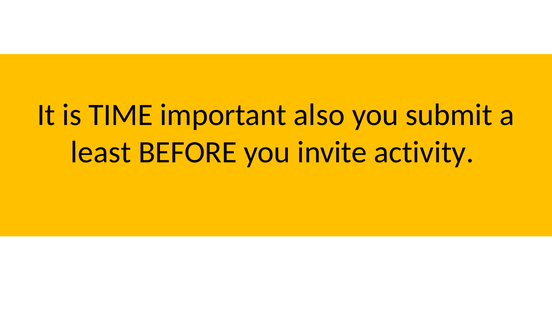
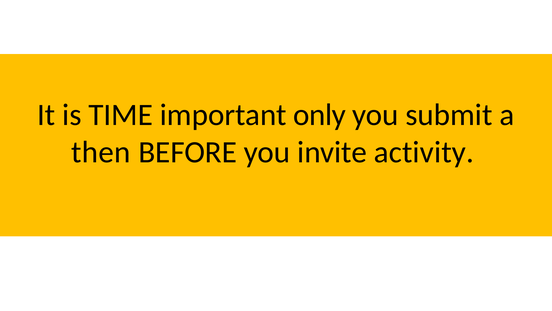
also: also -> only
least: least -> then
